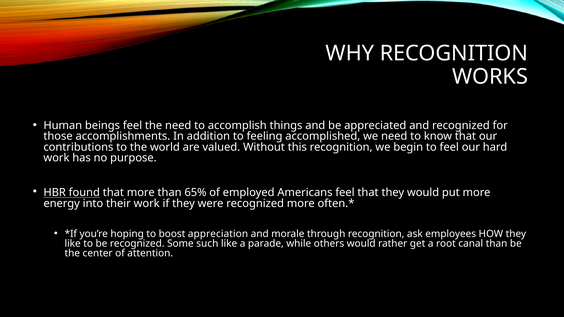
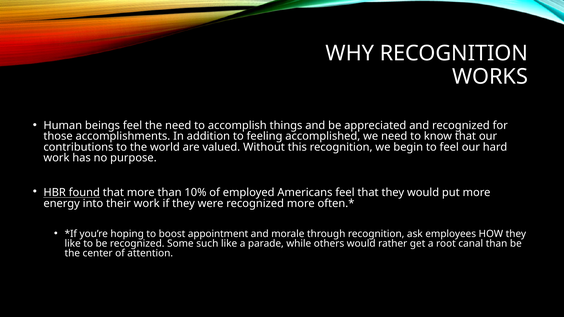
65%: 65% -> 10%
appreciation: appreciation -> appointment
